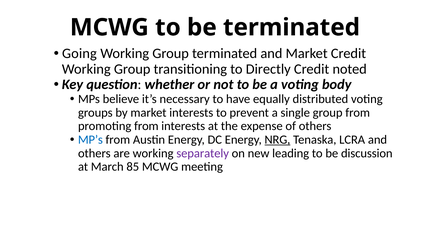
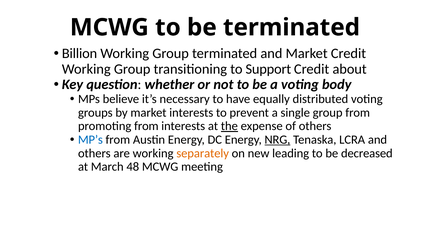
Going: Going -> Billion
Directly: Directly -> Support
noted: noted -> about
the underline: none -> present
separately colour: purple -> orange
discussion: discussion -> decreased
85: 85 -> 48
